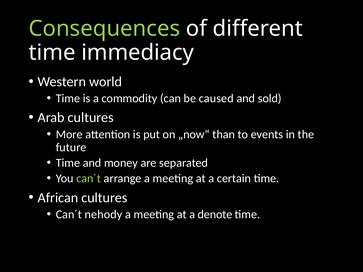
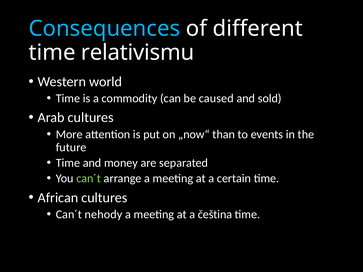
Consequences colour: light green -> light blue
immediacy: immediacy -> relativismu
denote: denote -> čeština
